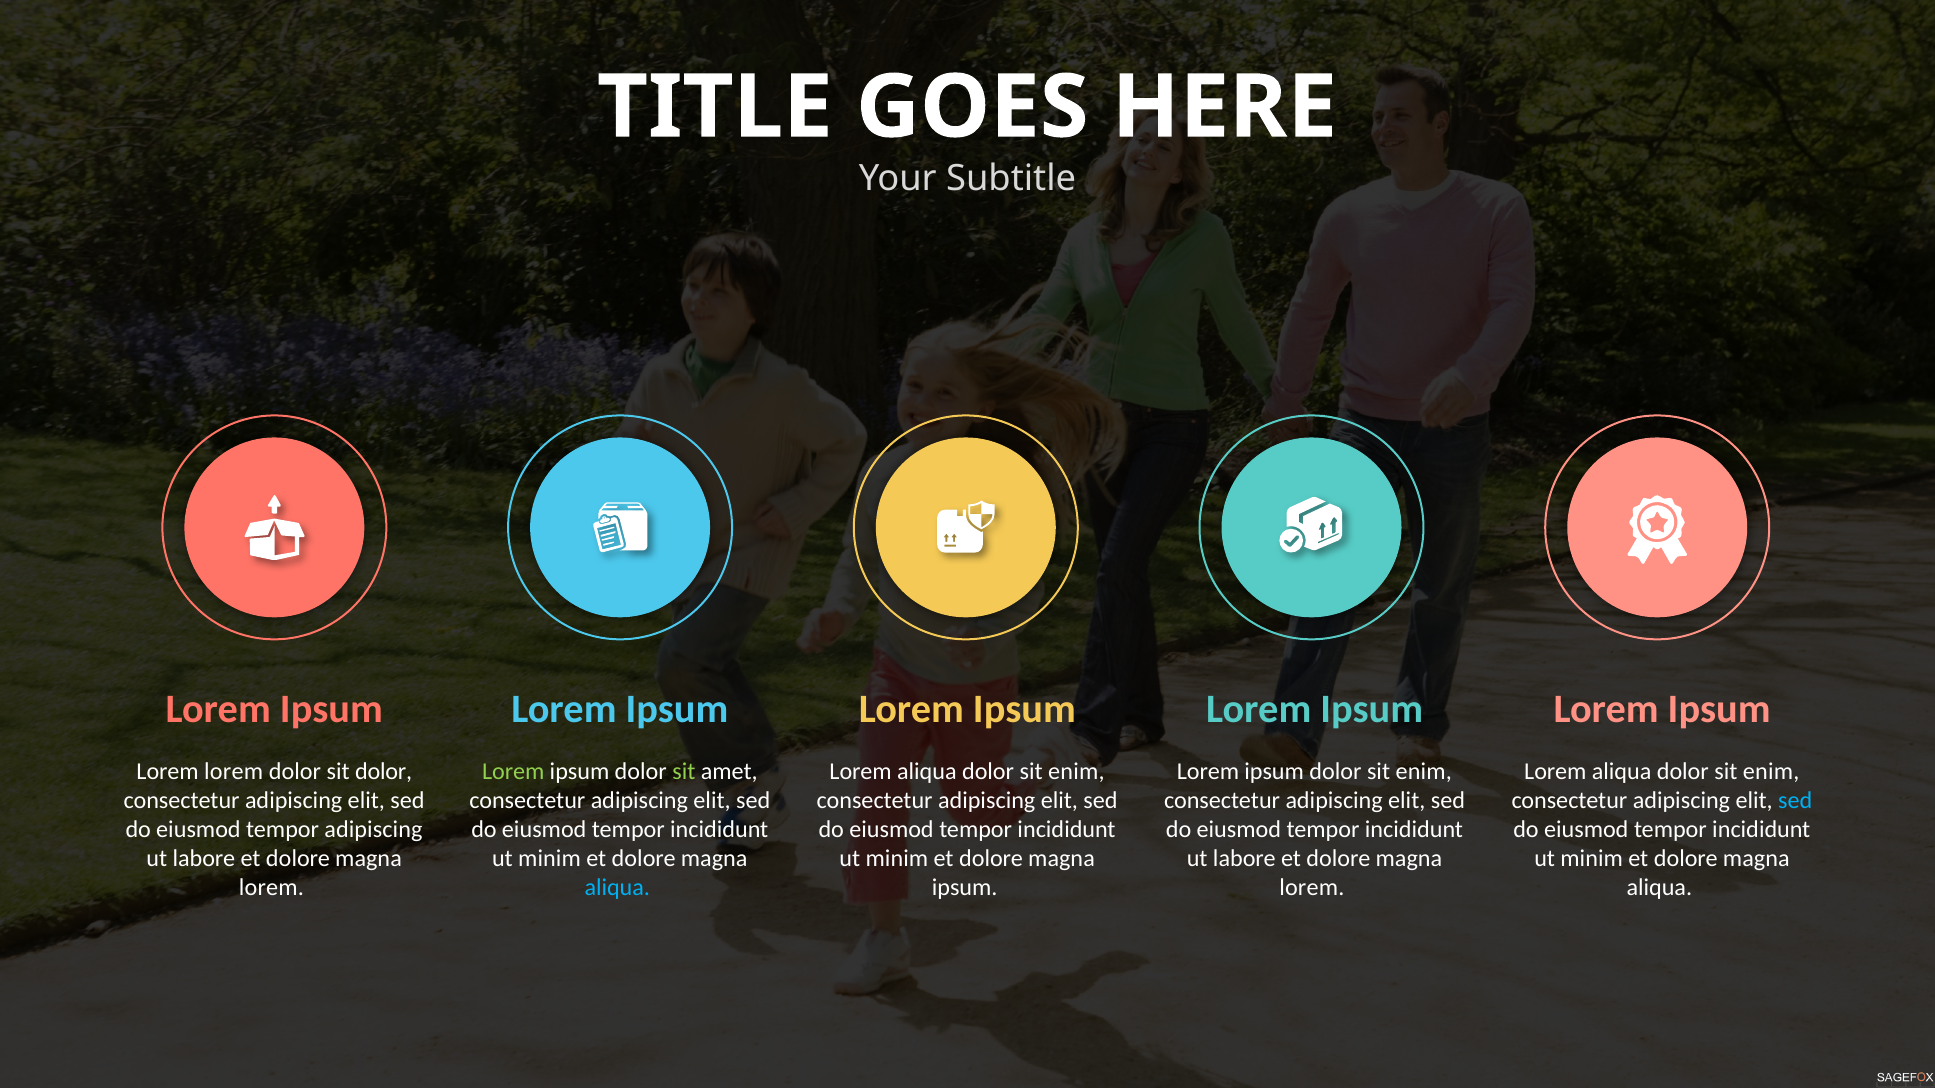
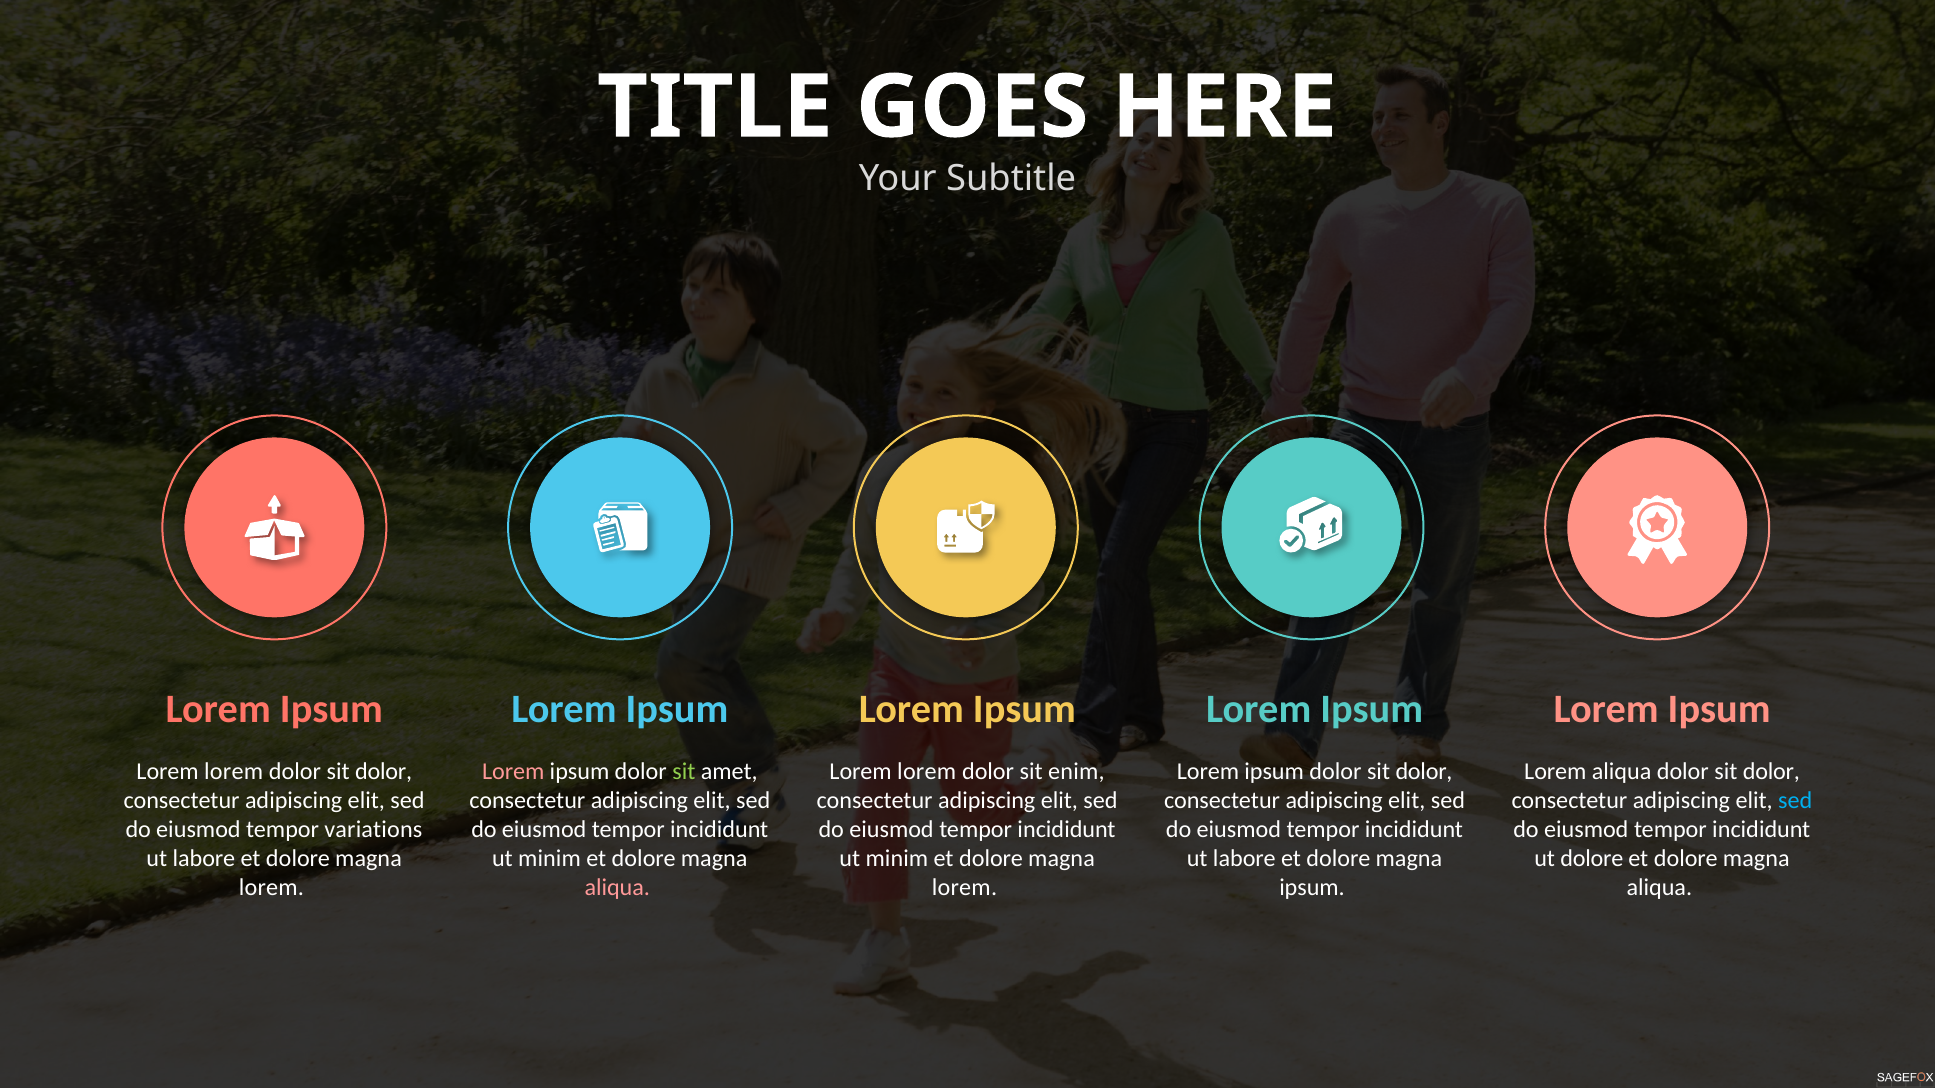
Lorem at (513, 771) colour: light green -> pink
aliqua at (927, 771): aliqua -> lorem
ipsum dolor sit enim: enim -> dolor
enim at (1771, 771): enim -> dolor
tempor adipiscing: adipiscing -> variations
minim at (1592, 859): minim -> dolore
aliqua at (617, 888) colour: light blue -> pink
ipsum at (965, 888): ipsum -> lorem
lorem at (1312, 888): lorem -> ipsum
